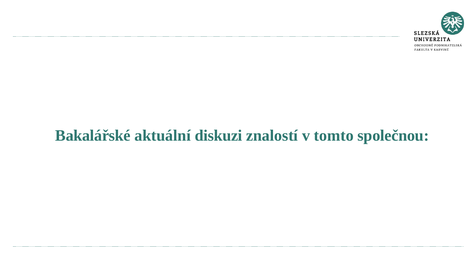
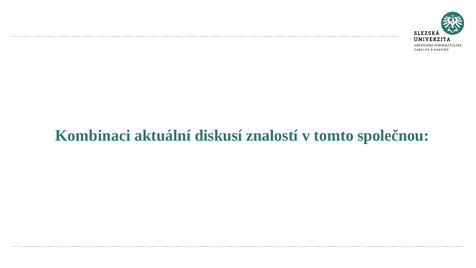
Bakalářské: Bakalářské -> Kombinaci
diskuzi: diskuzi -> diskusí
